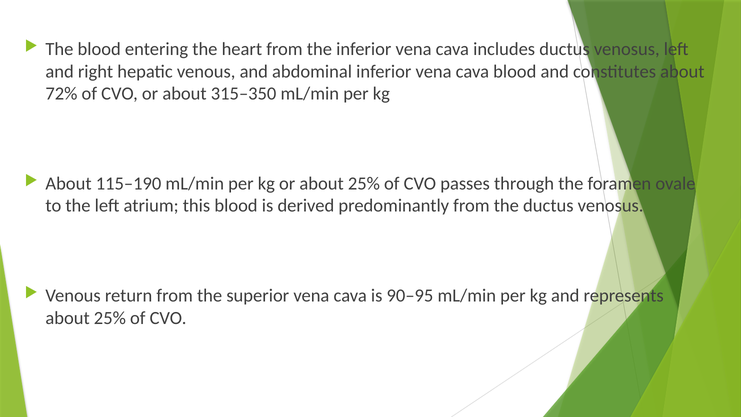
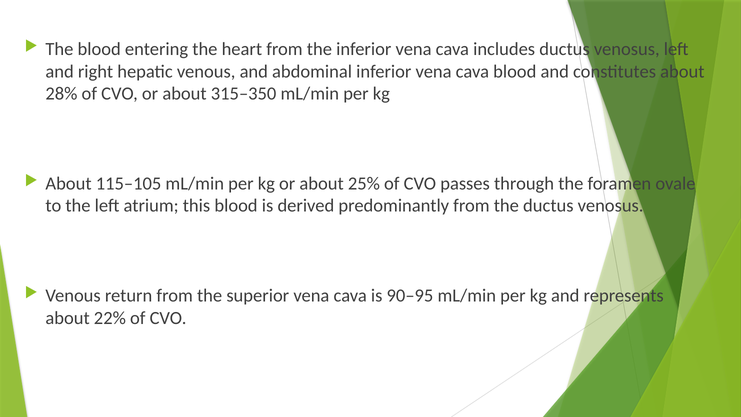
72%: 72% -> 28%
115–190: 115–190 -> 115–105
25% at (110, 318): 25% -> 22%
